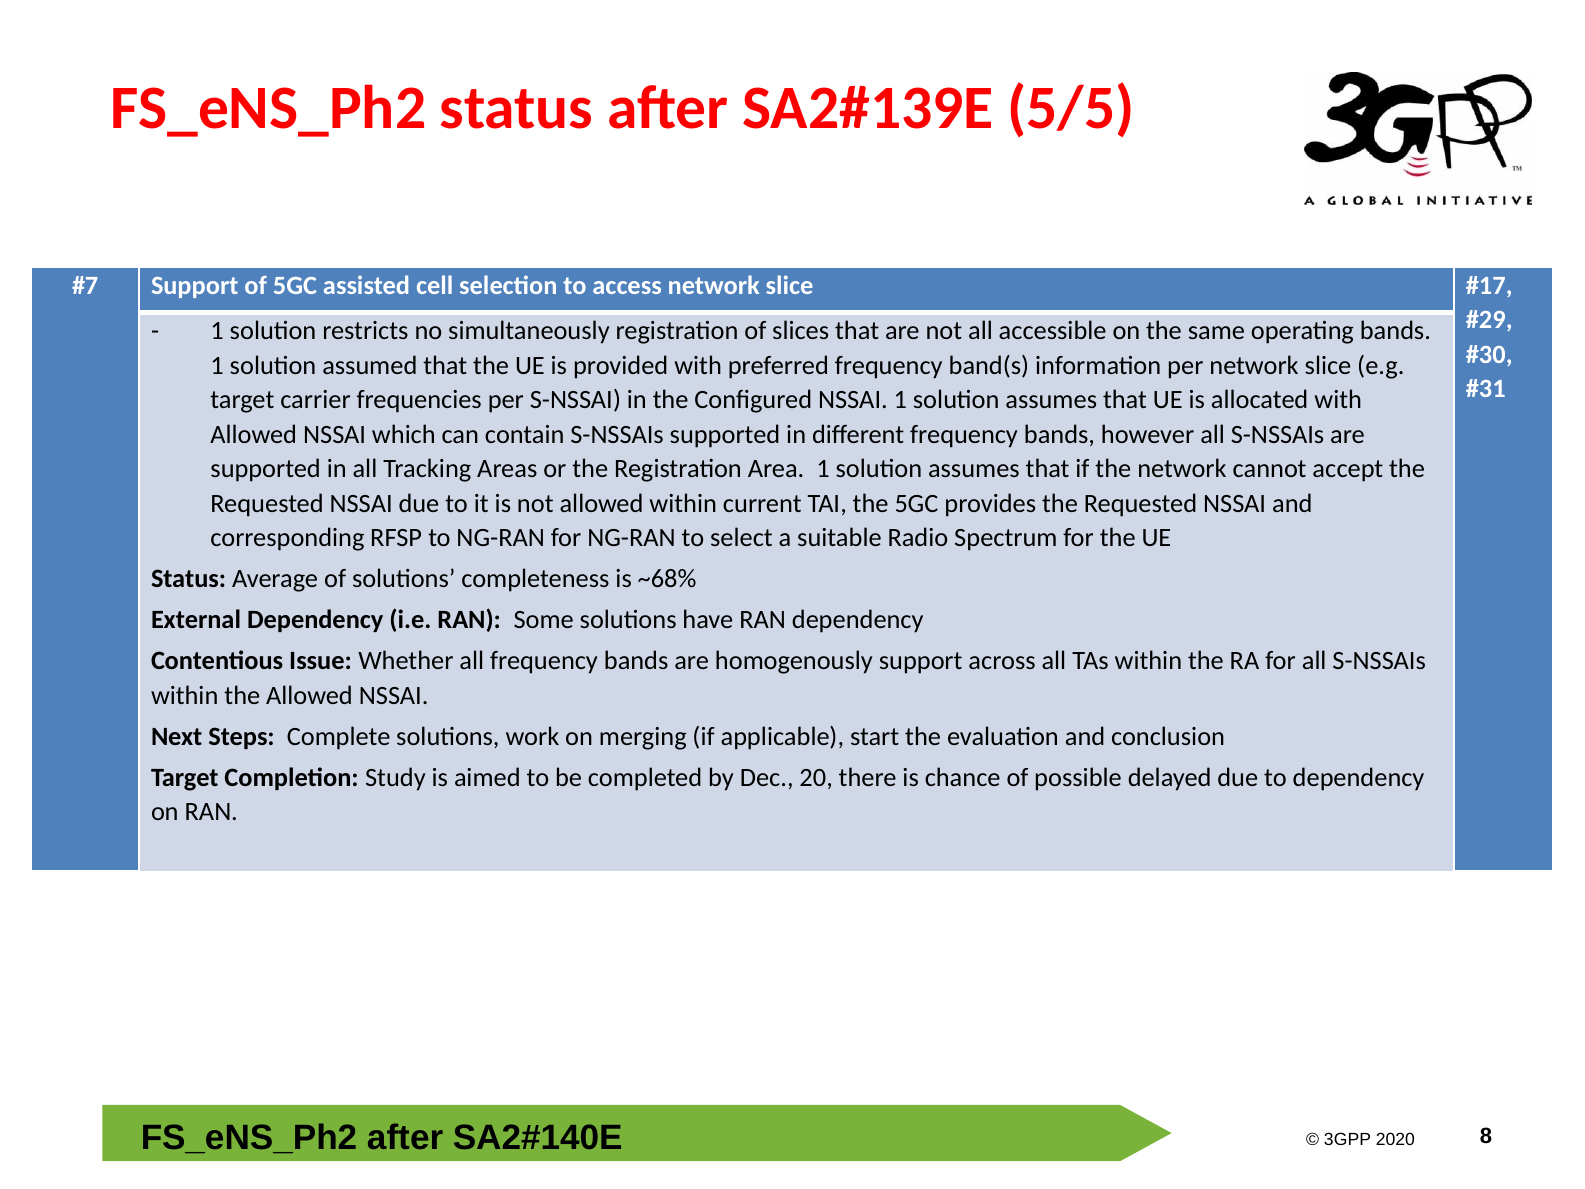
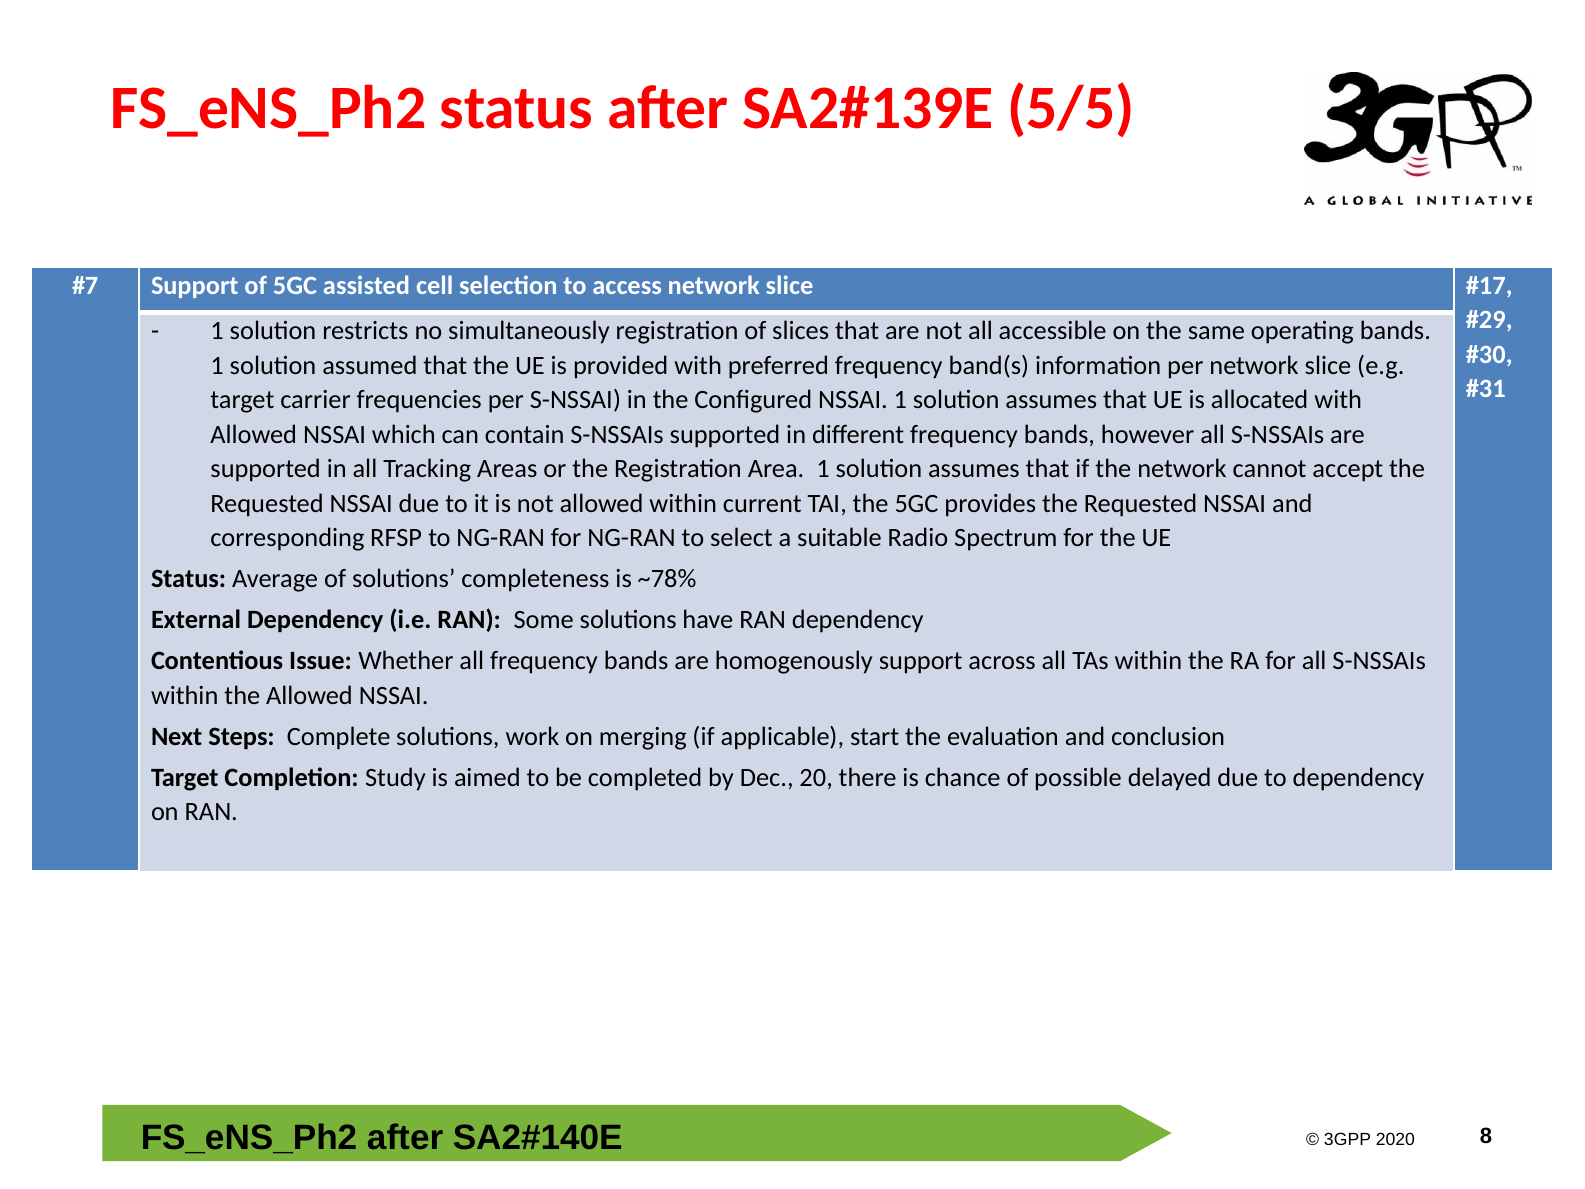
~68%: ~68% -> ~78%
